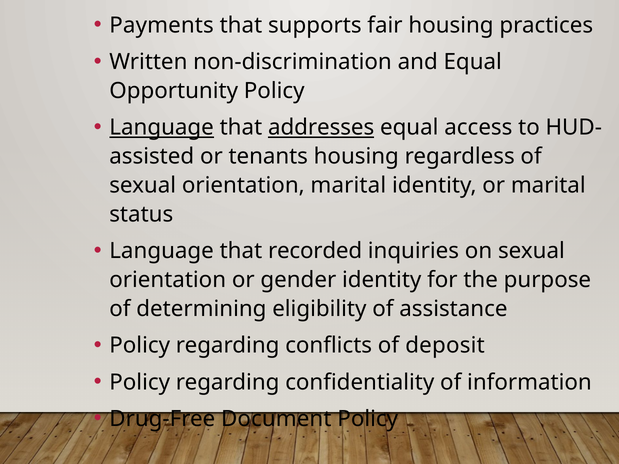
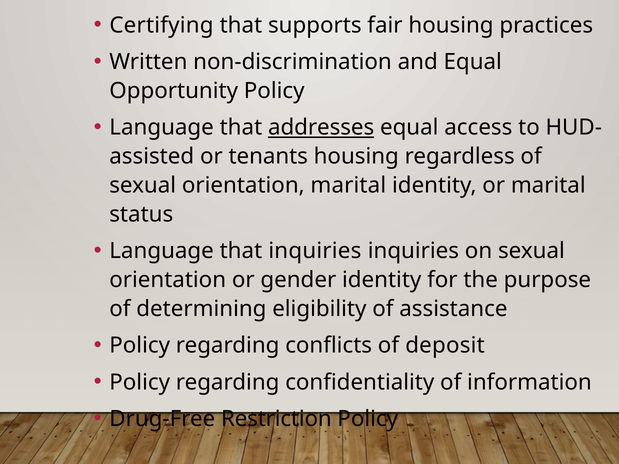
Payments: Payments -> Certifying
Language at (162, 128) underline: present -> none
that recorded: recorded -> inquiries
Document: Document -> Restriction
